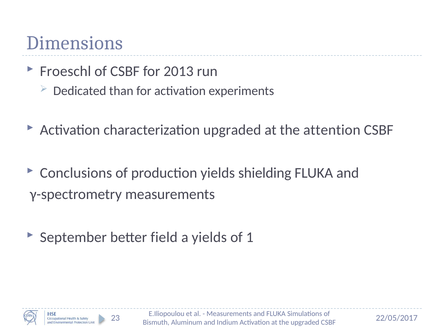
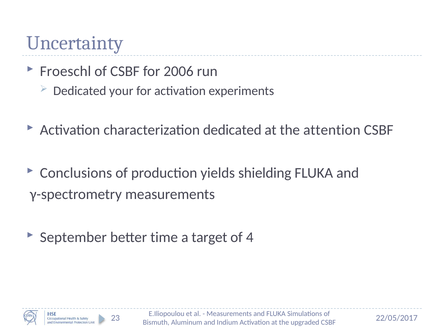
Dimensions: Dimensions -> Uncertainty
2013: 2013 -> 2006
than: than -> your
characterization upgraded: upgraded -> dedicated
field: field -> time
a yields: yields -> target
1: 1 -> 4
